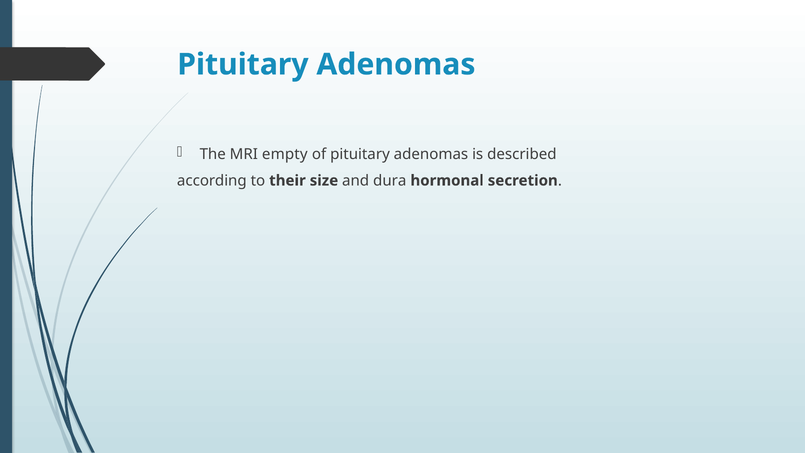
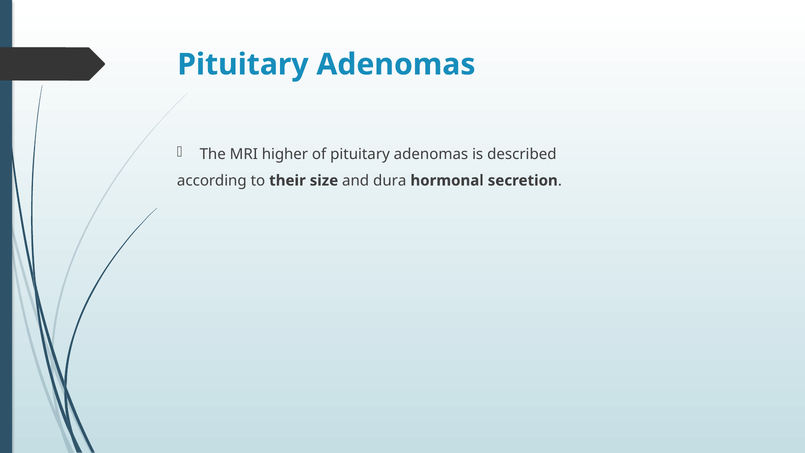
empty: empty -> higher
